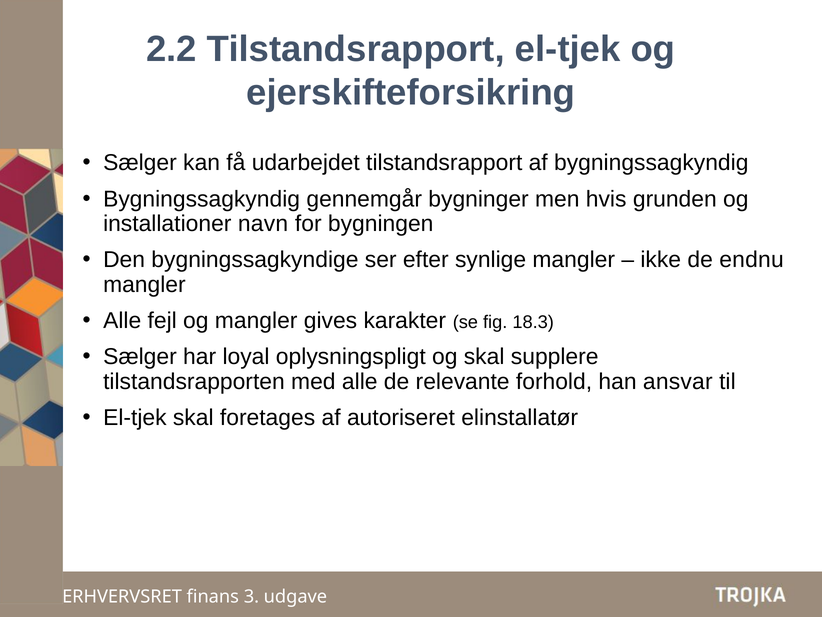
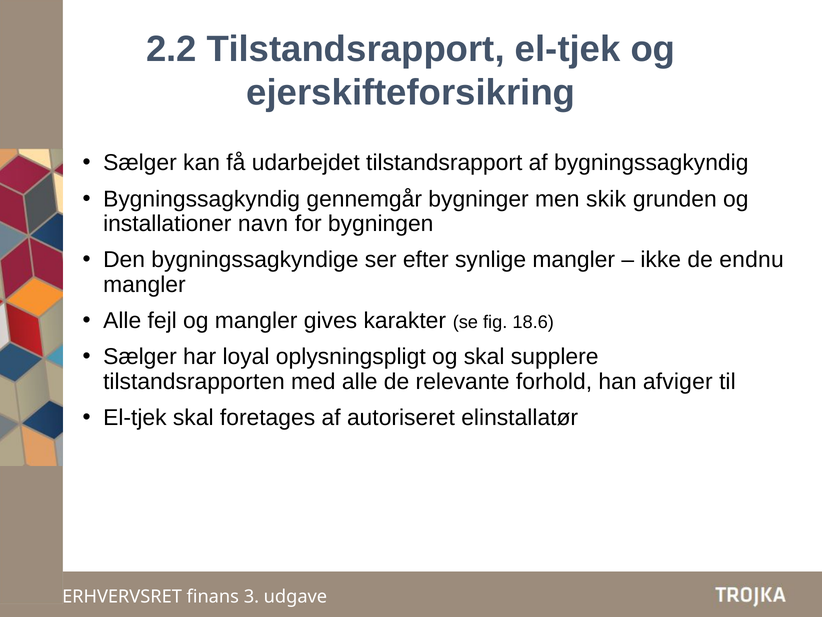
hvis: hvis -> skik
18.3: 18.3 -> 18.6
ansvar: ansvar -> afviger
